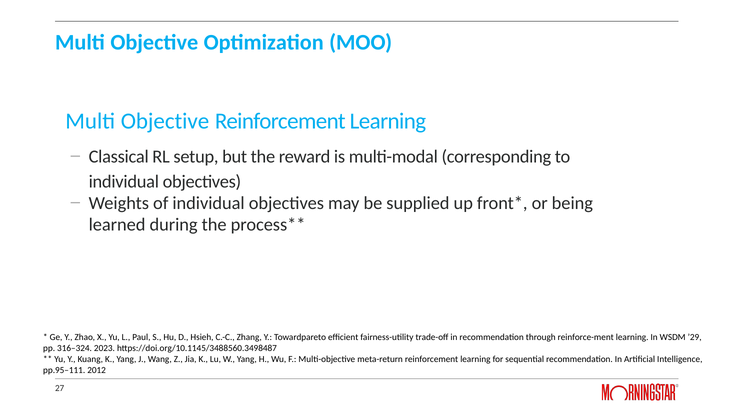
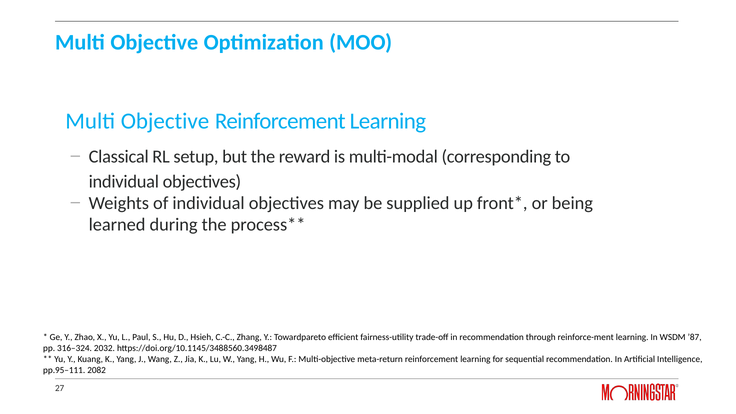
’29: ’29 -> ’87
2023: 2023 -> 2032
2012: 2012 -> 2082
